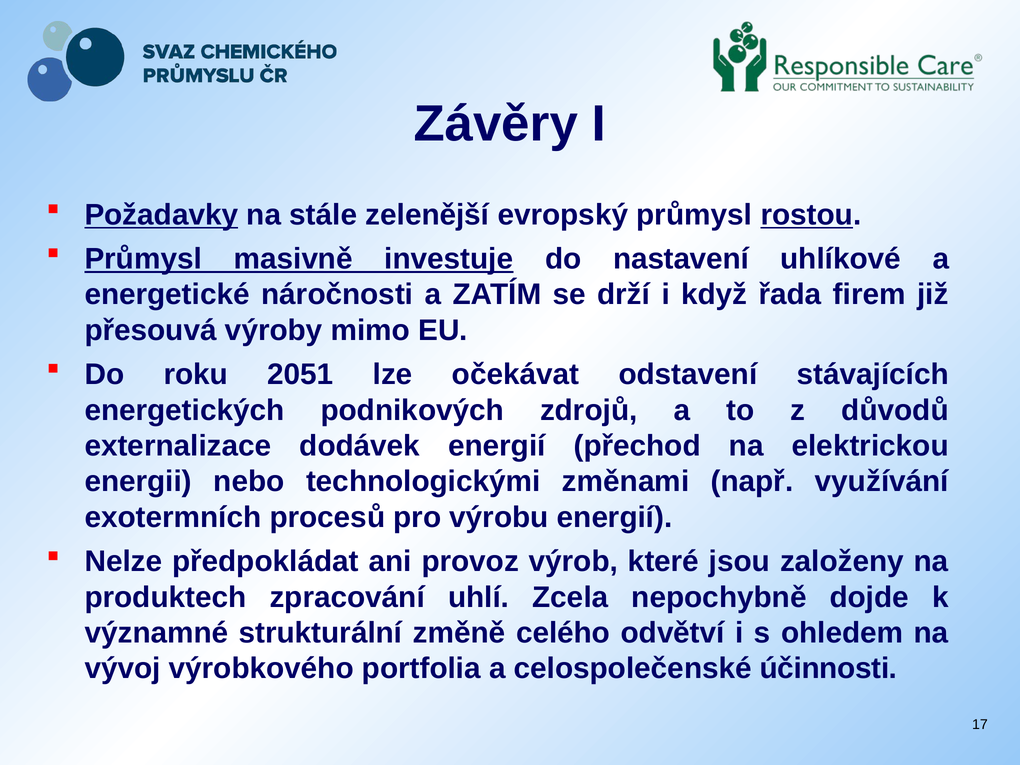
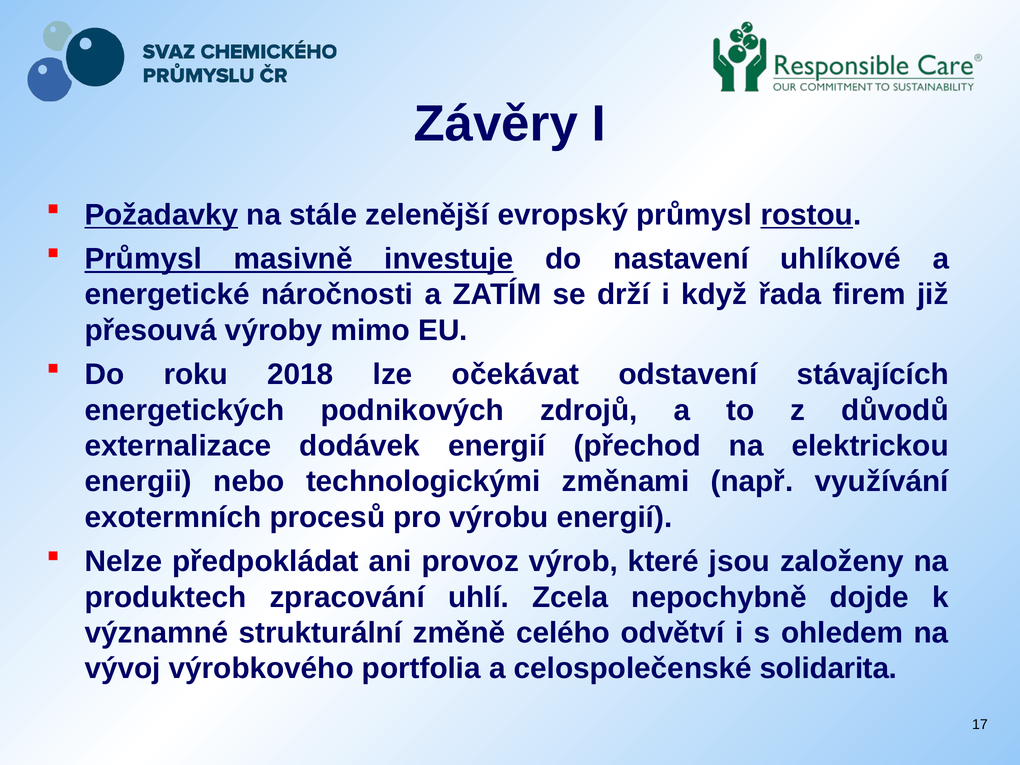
2051: 2051 -> 2018
účinnosti: účinnosti -> solidarita
